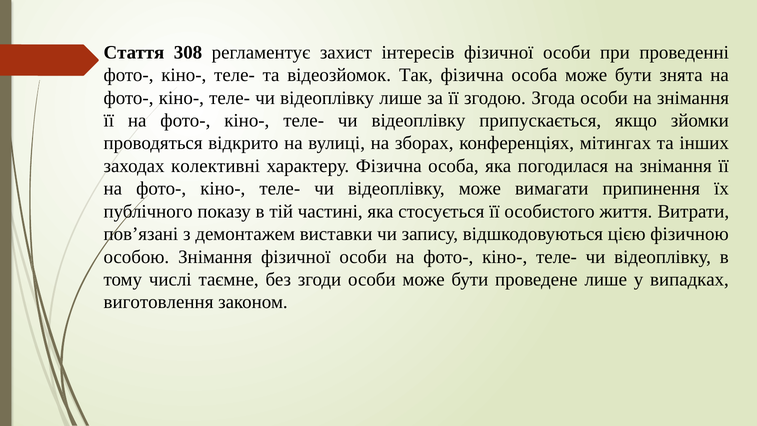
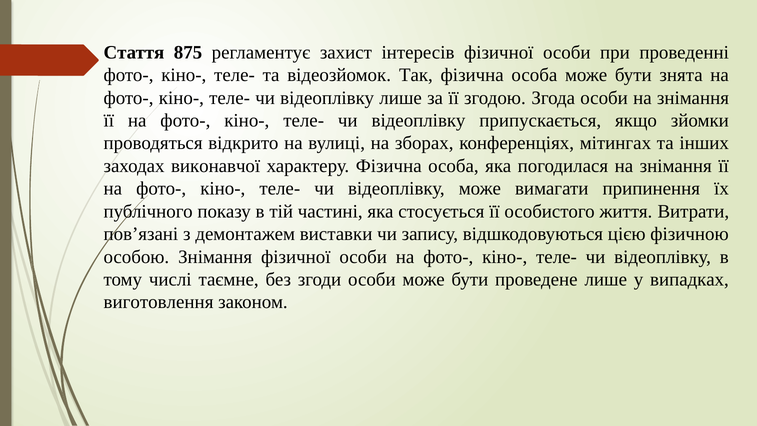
308: 308 -> 875
колективні: колективні -> виконавчої
